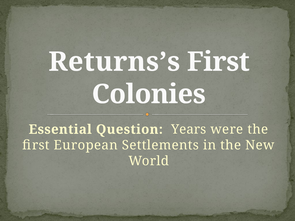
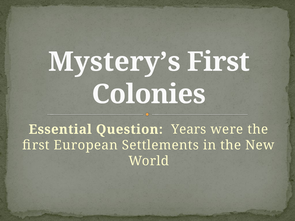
Returns’s: Returns’s -> Mystery’s
